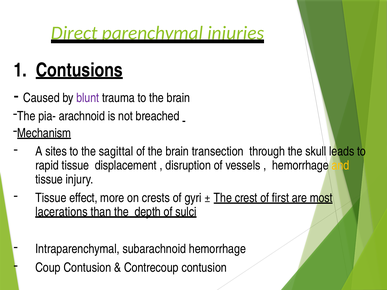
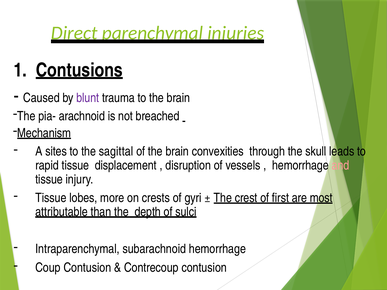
transection: transection -> convexities
and colour: yellow -> pink
effect: effect -> lobes
lacerations: lacerations -> attributable
